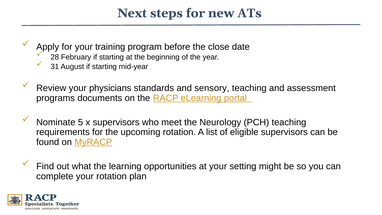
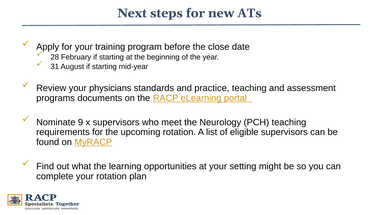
sensory: sensory -> practice
5: 5 -> 9
